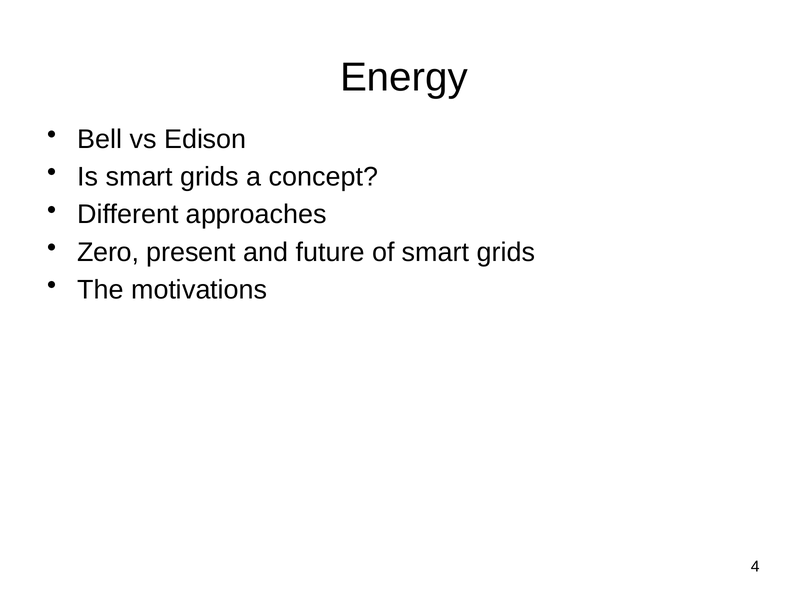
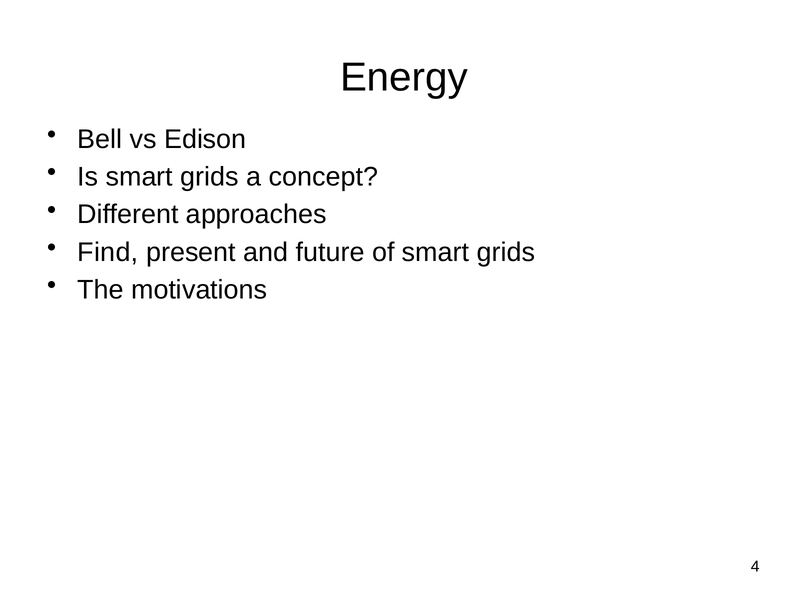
Zero: Zero -> Find
